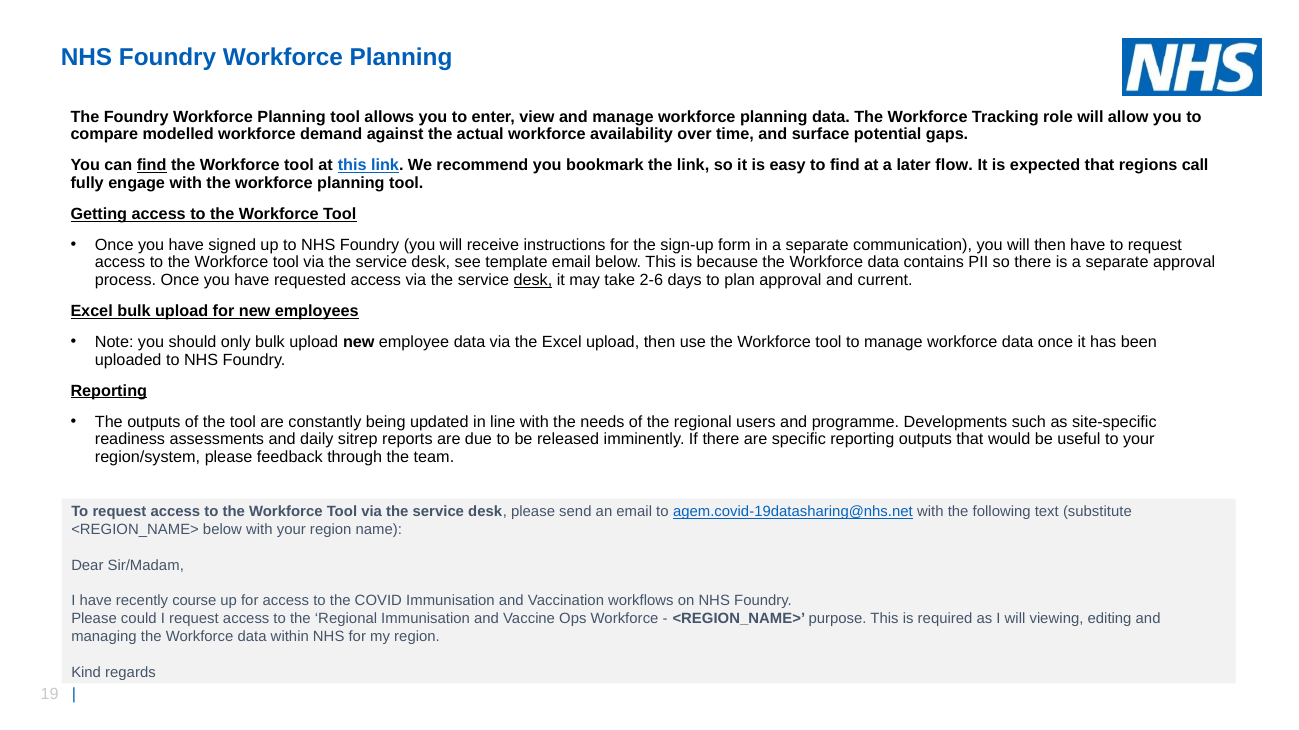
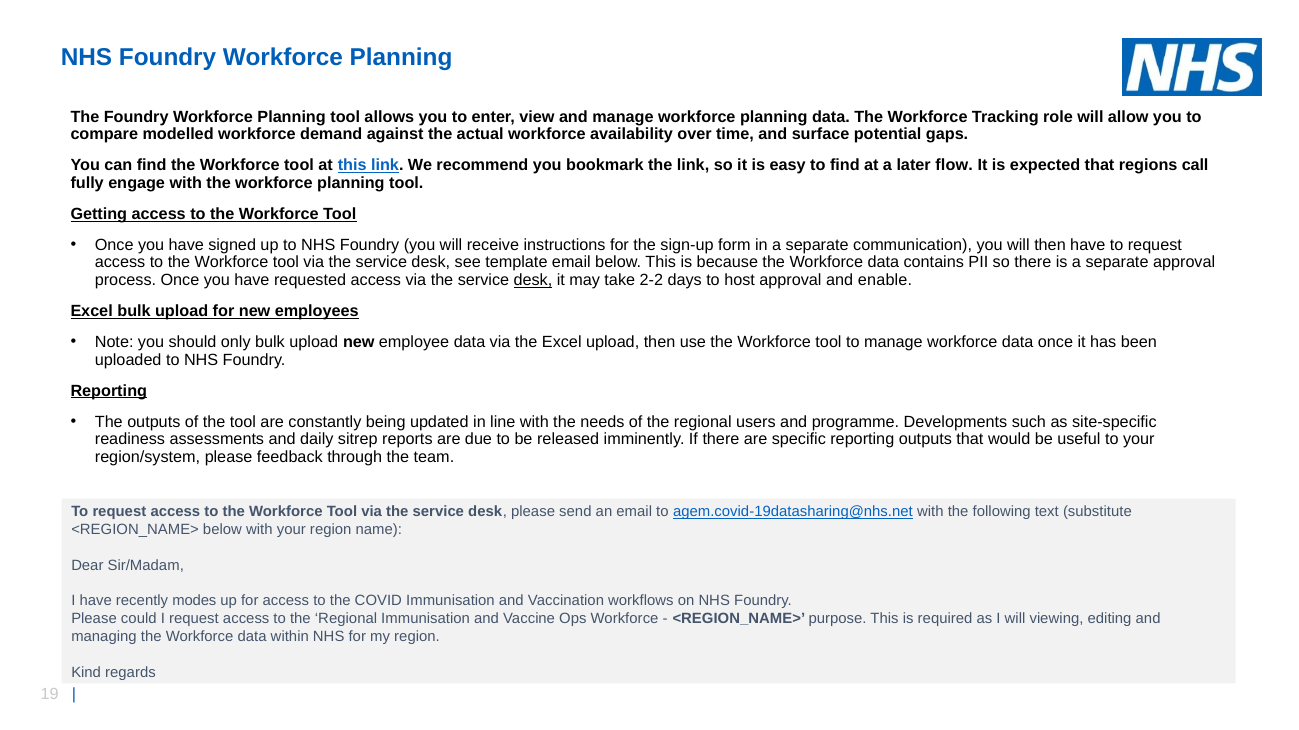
find at (152, 166) underline: present -> none
2-6: 2-6 -> 2-2
plan: plan -> host
current: current -> enable
course: course -> modes
